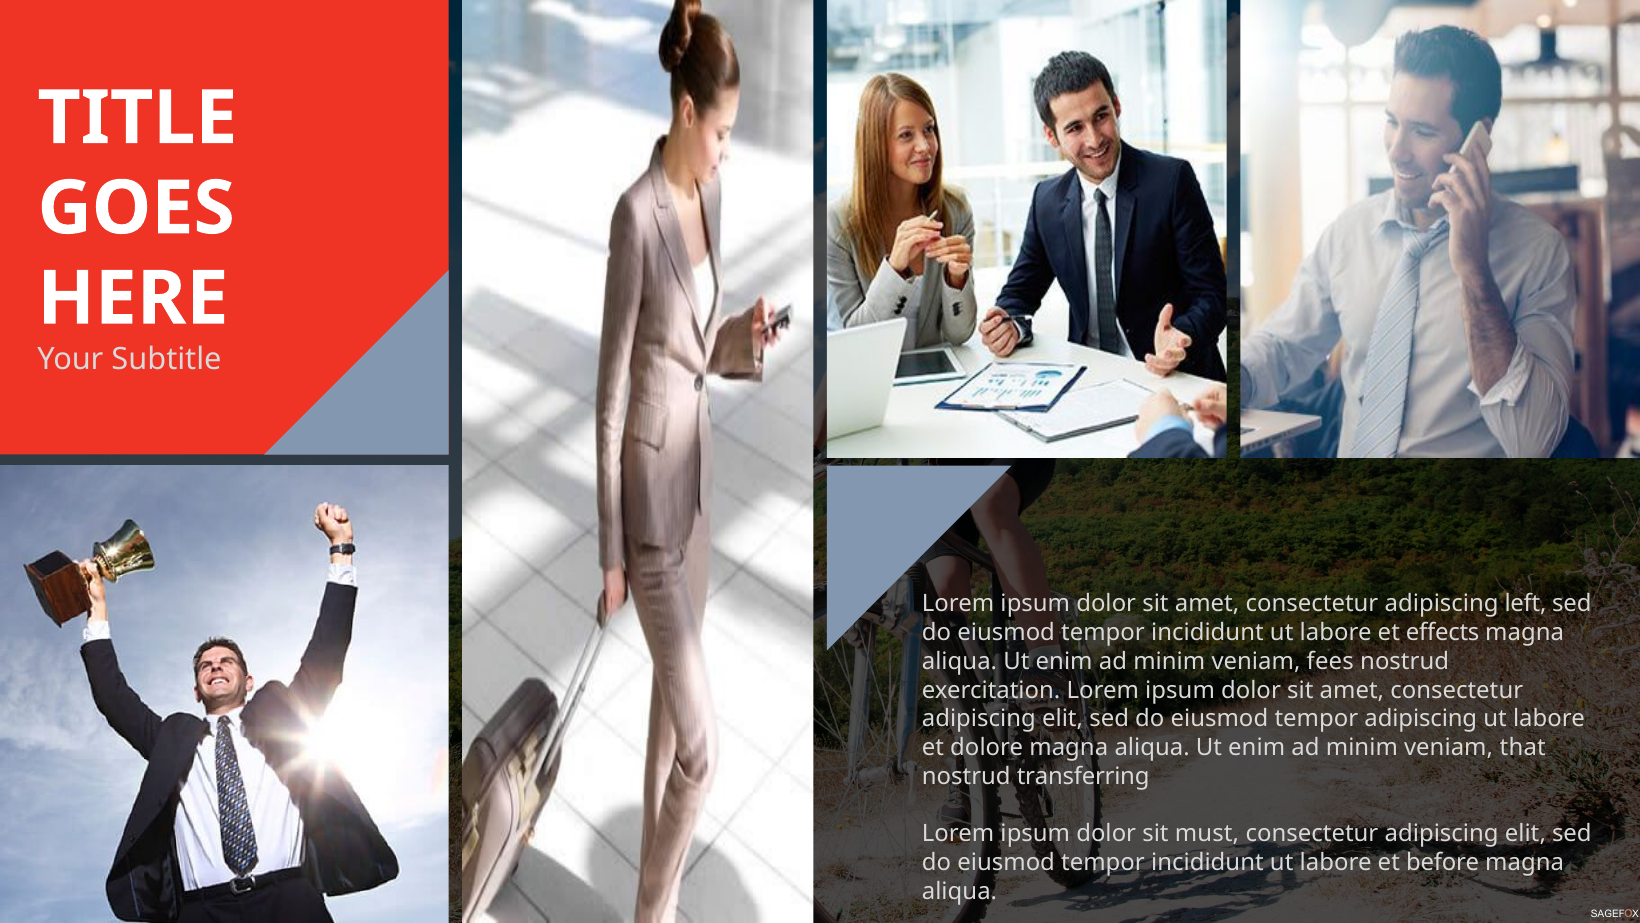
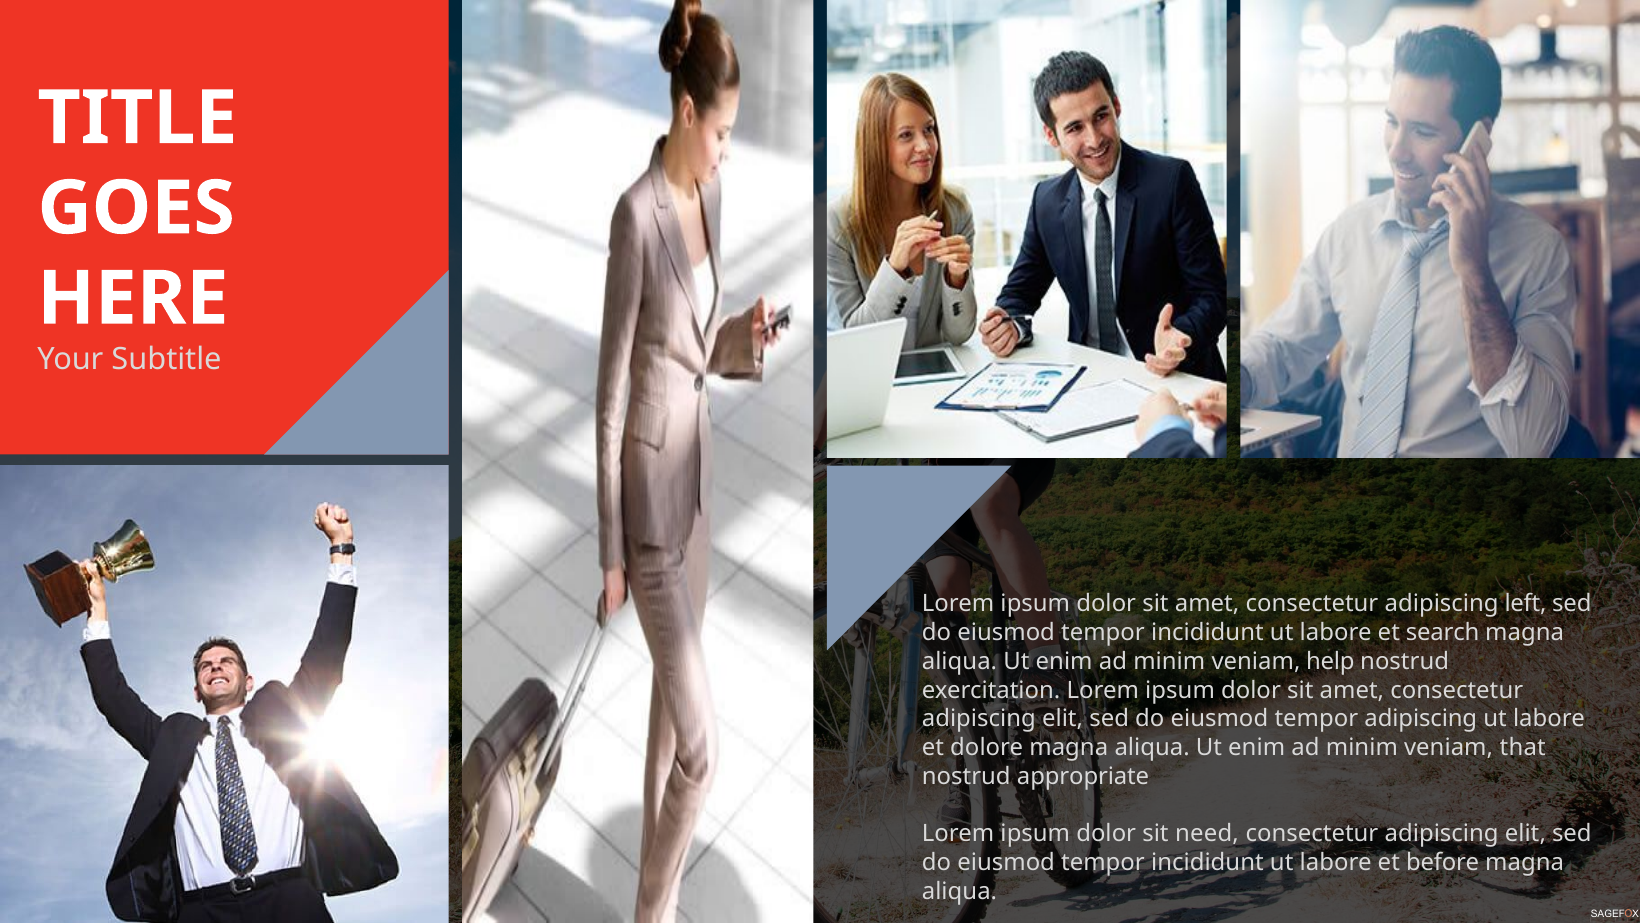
effects: effects -> search
fees: fees -> help
transferring: transferring -> appropriate
must: must -> need
